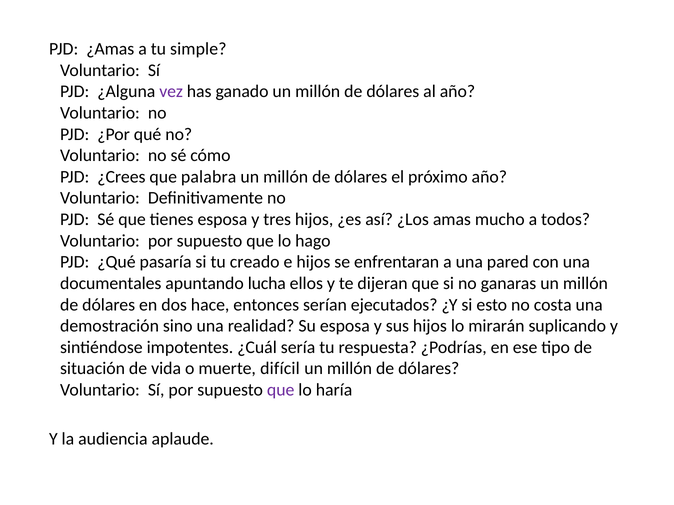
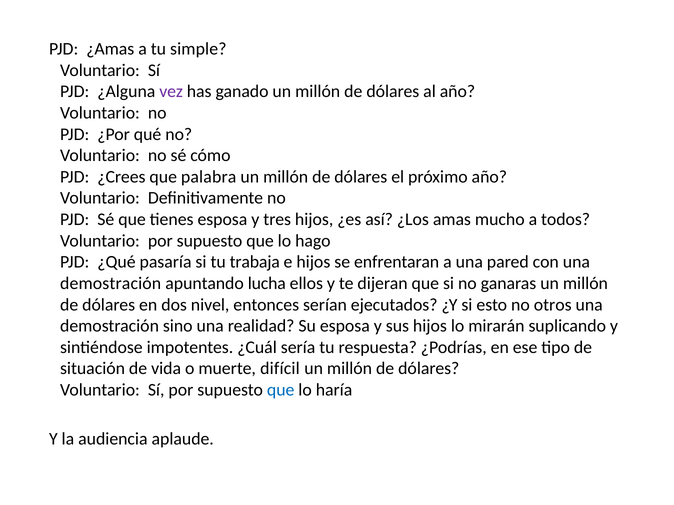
creado: creado -> trabaja
documentales at (111, 284): documentales -> demostración
hace: hace -> nivel
costa: costa -> otros
que at (281, 390) colour: purple -> blue
